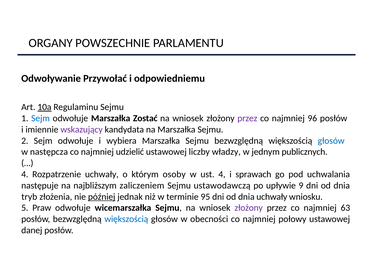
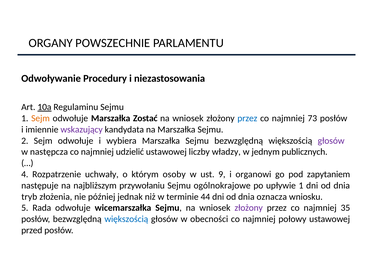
Przywołać: Przywołać -> Procedury
odpowiedniemu: odpowiedniemu -> niezastosowania
Sejm at (41, 118) colour: blue -> orange
przez at (247, 118) colour: purple -> blue
96: 96 -> 73
głosów at (331, 141) colour: blue -> purple
ust 4: 4 -> 9
sprawach: sprawach -> organowi
uchwalania: uchwalania -> zapytaniem
zaliczeniem: zaliczeniem -> przywołaniu
ustawodawczą: ustawodawczą -> ogólnokrajowe
upływie 9: 9 -> 1
później underline: present -> none
95: 95 -> 44
dnia uchwały: uchwały -> oznacza
Praw: Praw -> Rada
63: 63 -> 35
danej: danej -> przed
